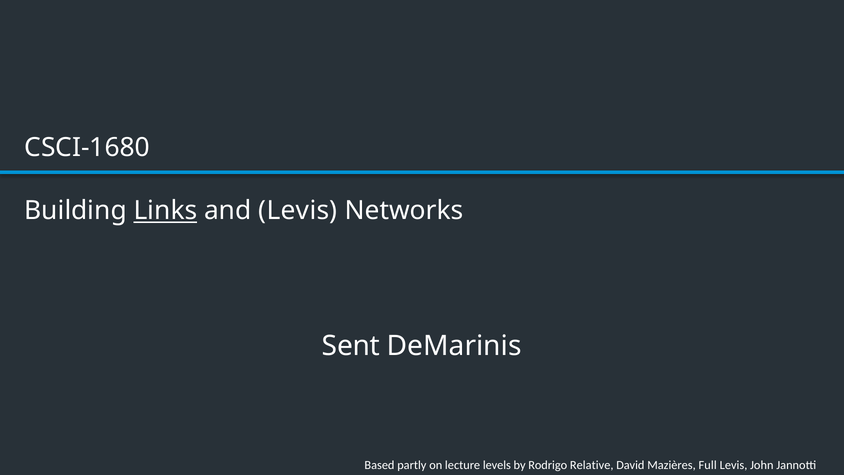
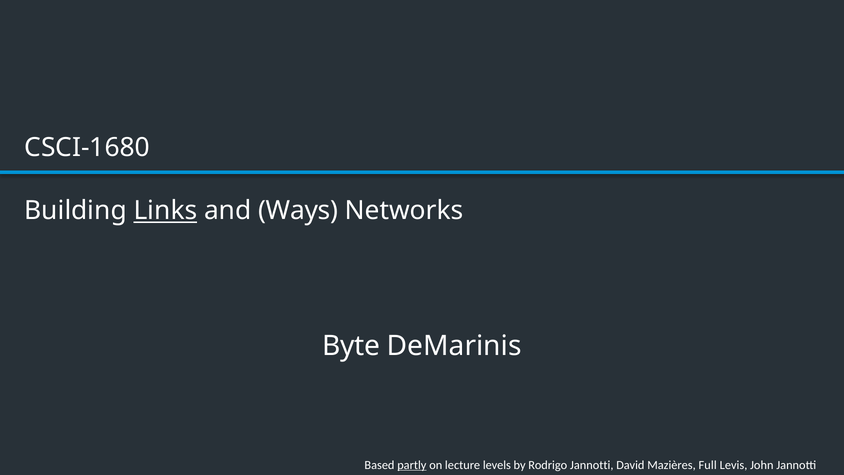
and Levis: Levis -> Ways
Sent: Sent -> Byte
partly underline: none -> present
Rodrigo Relative: Relative -> Jannotti
